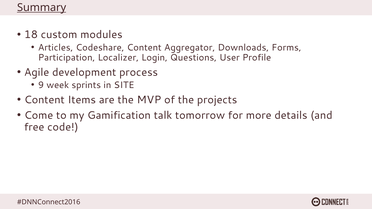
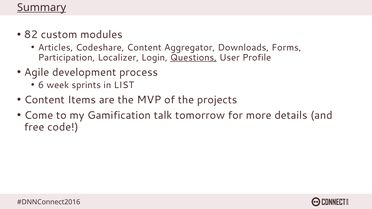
18: 18 -> 82
Questions underline: none -> present
9: 9 -> 6
SITE: SITE -> LIST
